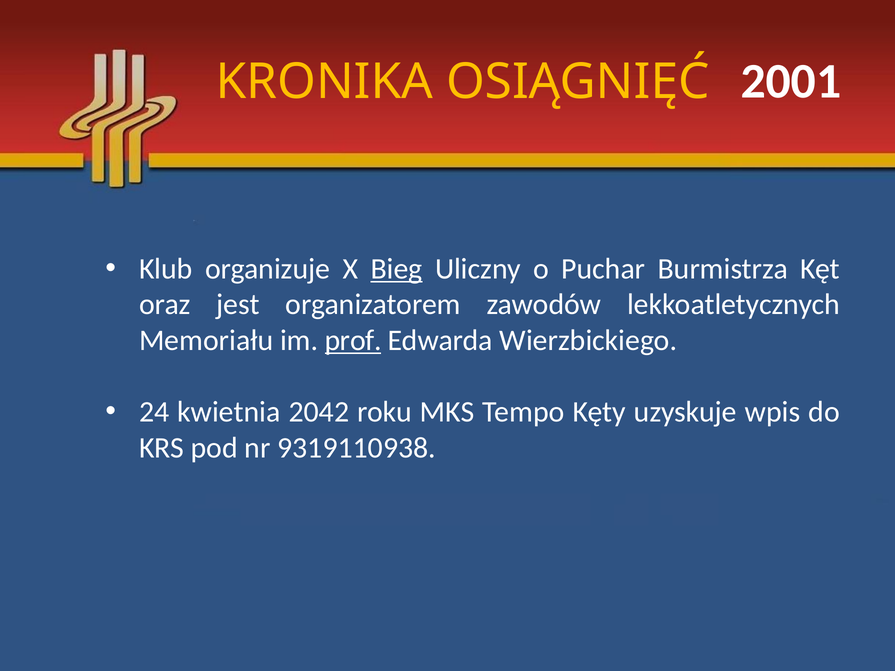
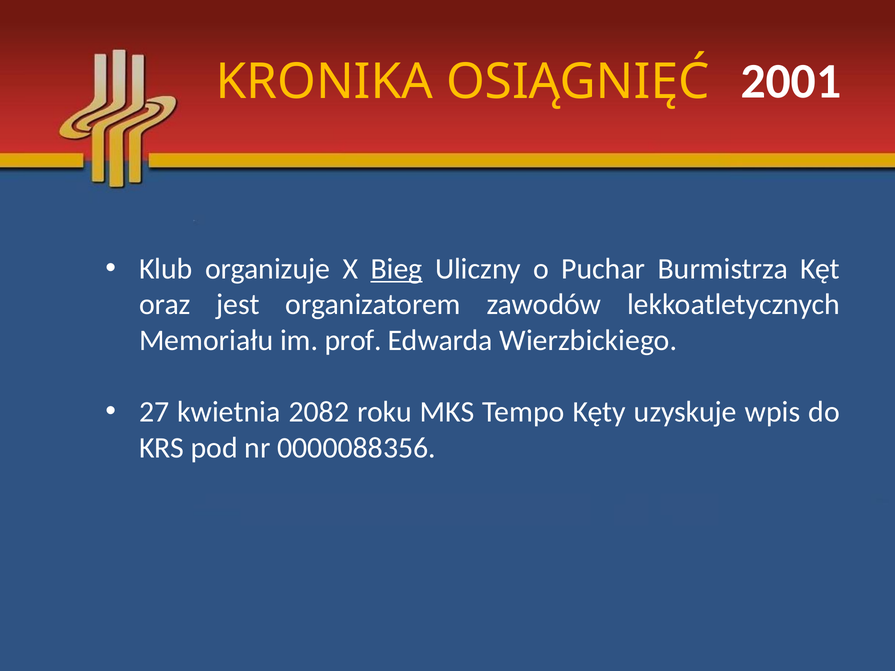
prof underline: present -> none
24: 24 -> 27
2042: 2042 -> 2082
9319110938: 9319110938 -> 0000088356
